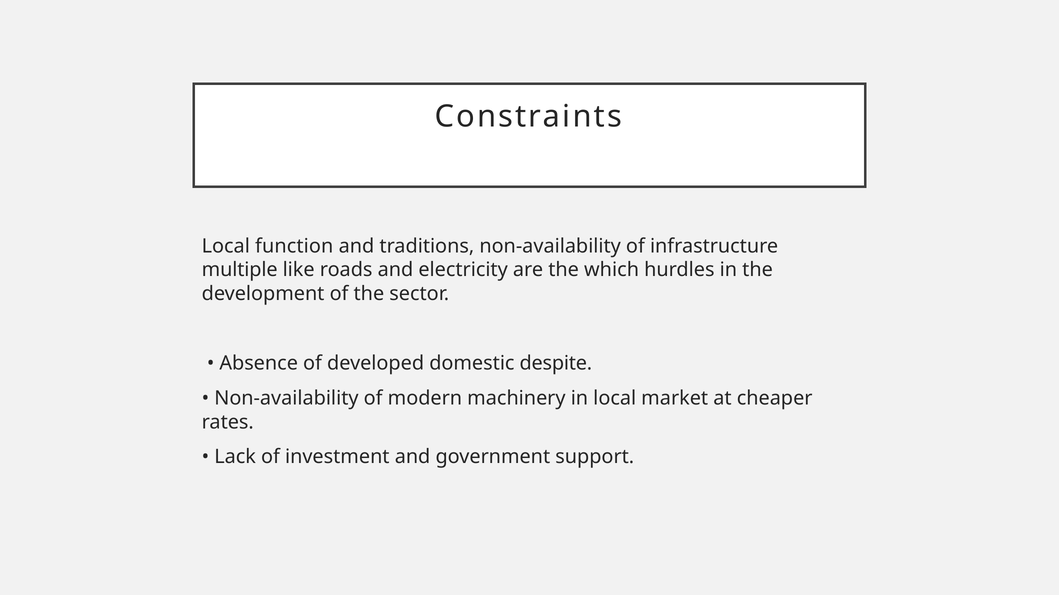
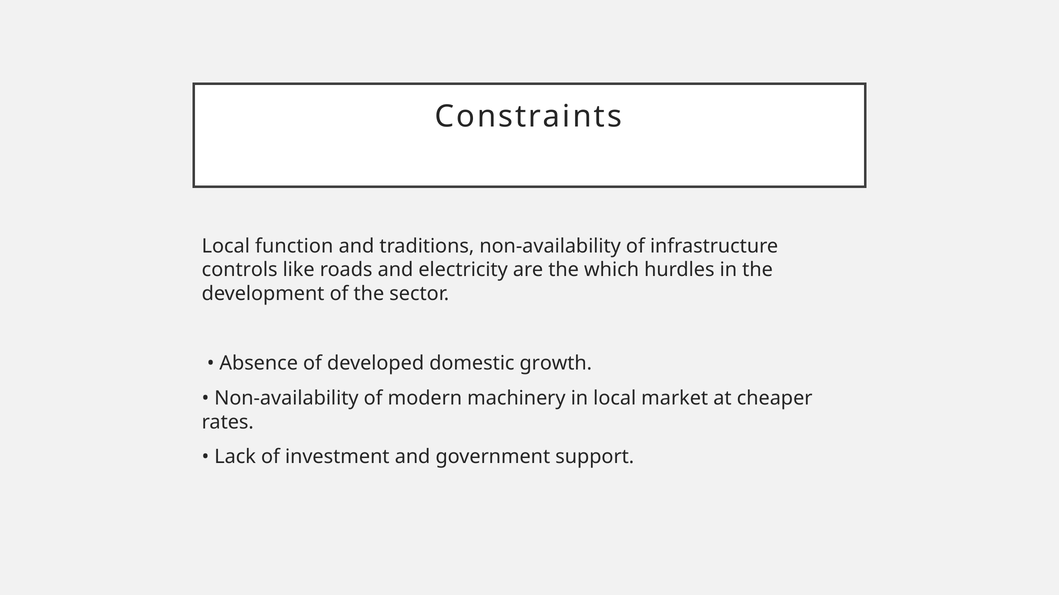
multiple: multiple -> controls
despite: despite -> growth
